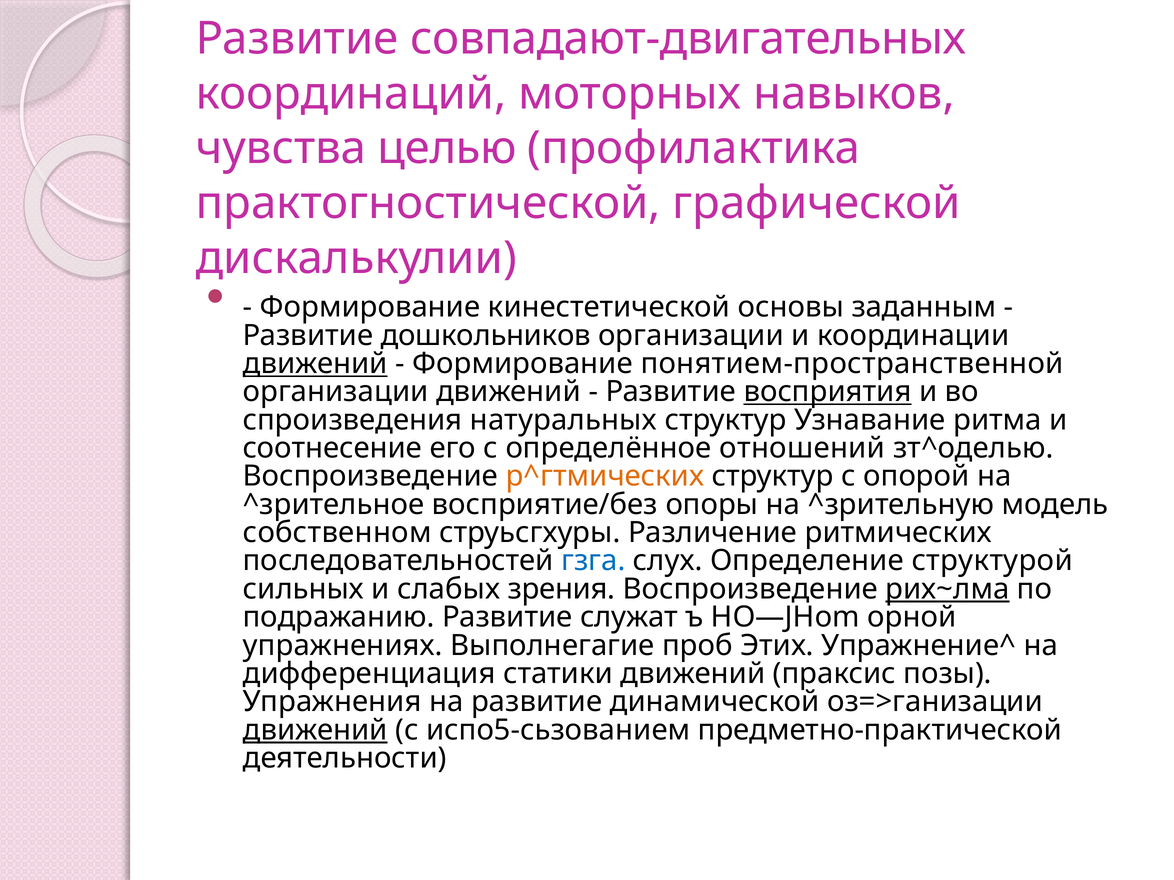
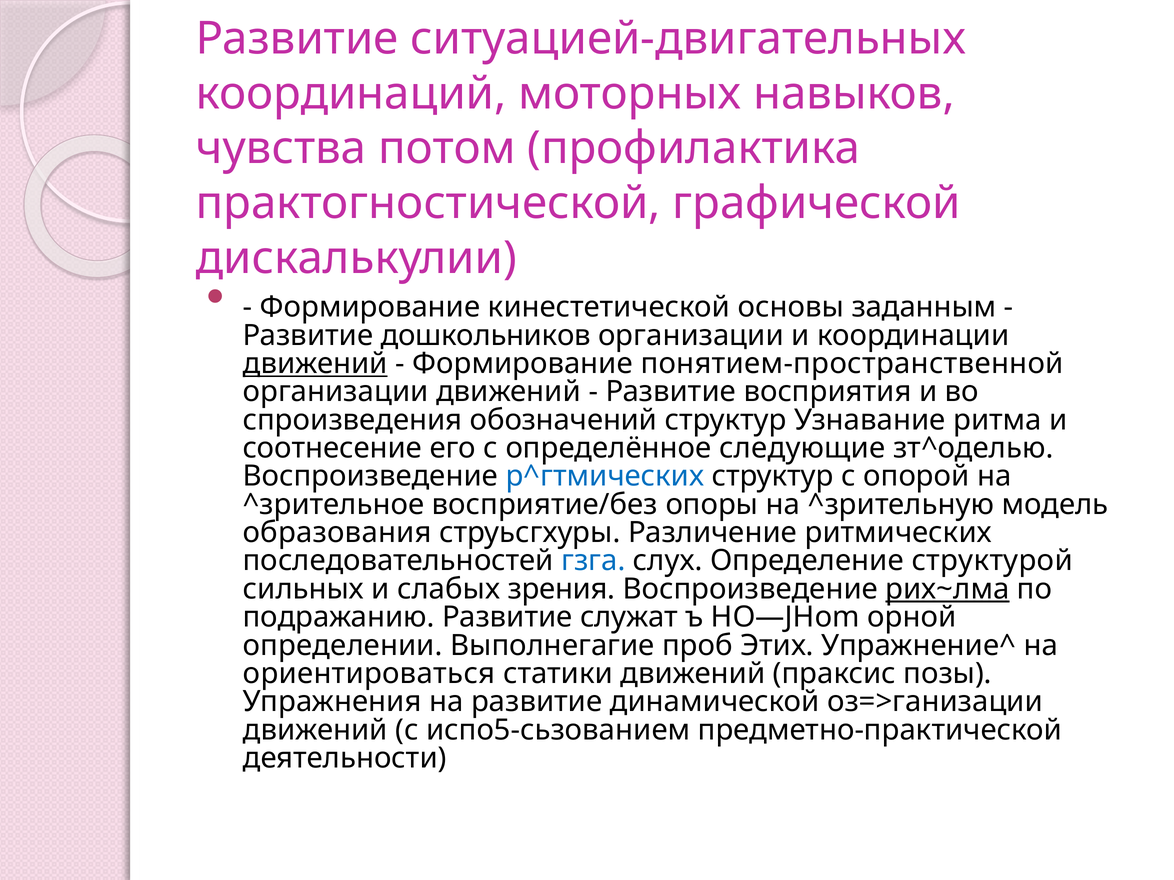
совпадают-двигательных: совпадают-двигательных -> ситуацией-двигательных
целью: целью -> потом
восприятия underline: present -> none
натуральных: натуральных -> обозначений
отношений: отношений -> следующие
р^гтмических colour: orange -> blue
собственном: собственном -> образования
упражнениях: упражнениях -> определении
дифференциация: дифференциация -> ориентироваться
движений at (315, 730) underline: present -> none
